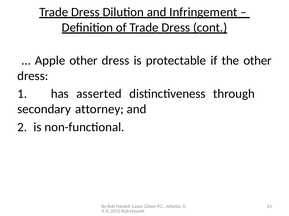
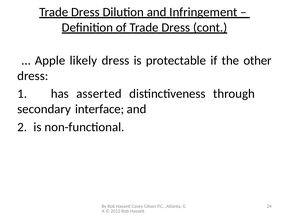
Apple other: other -> likely
attorney: attorney -> interface
